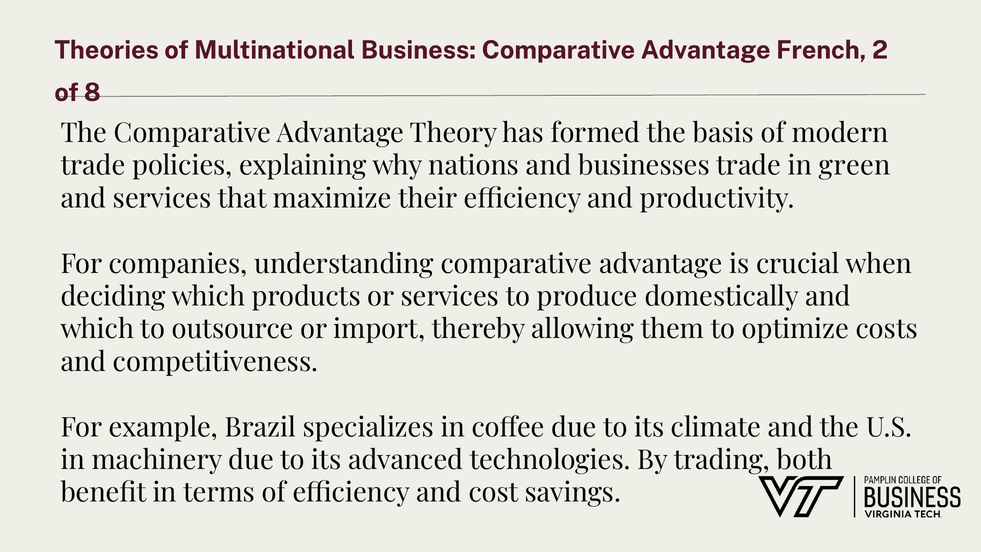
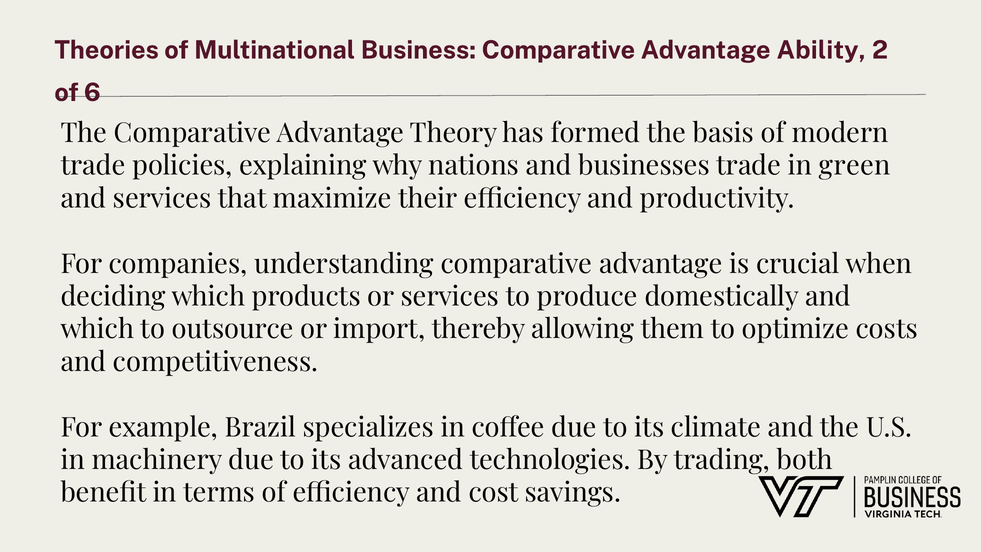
French: French -> Ability
8: 8 -> 6
